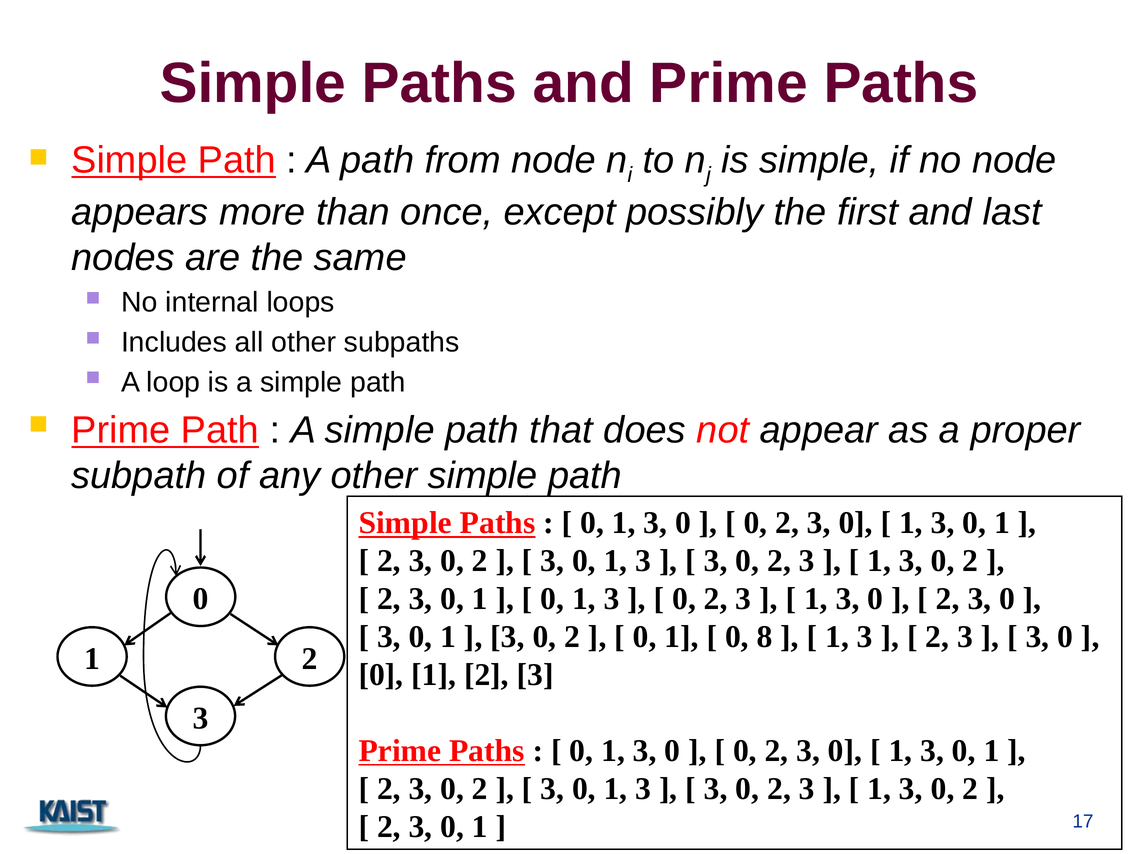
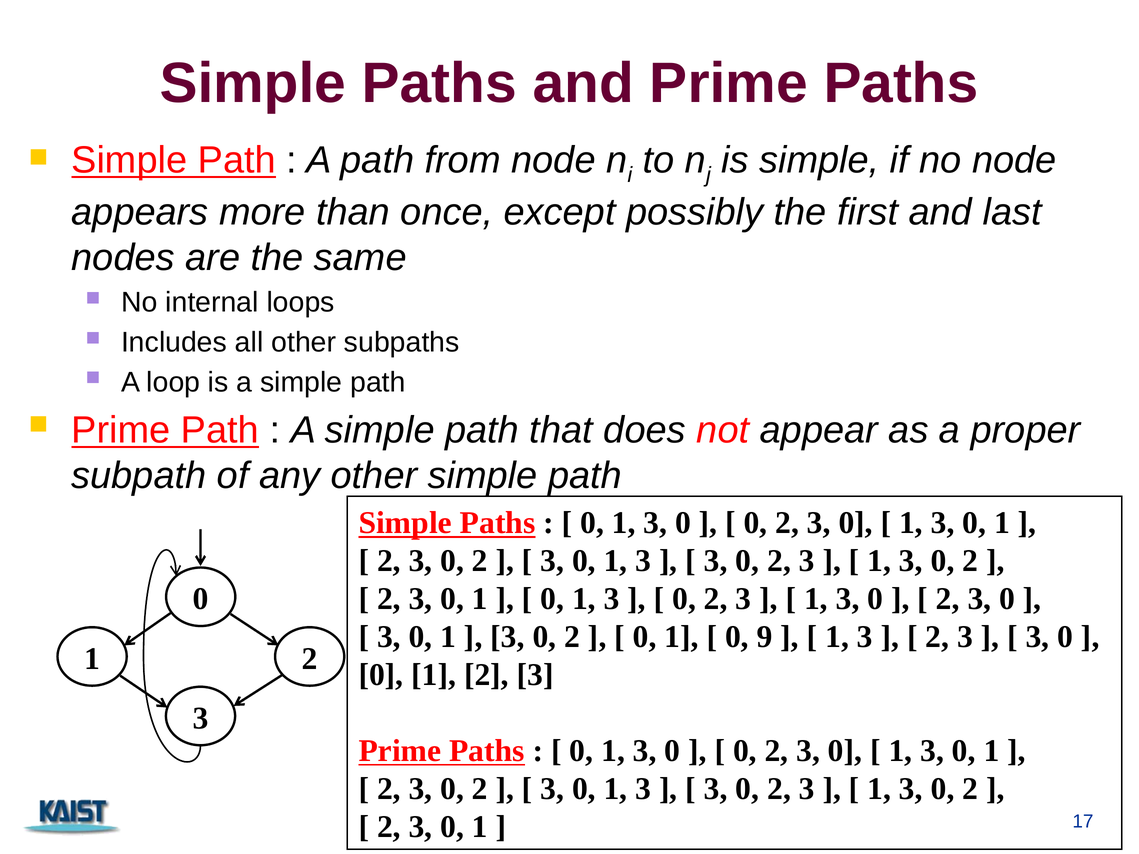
8: 8 -> 9
